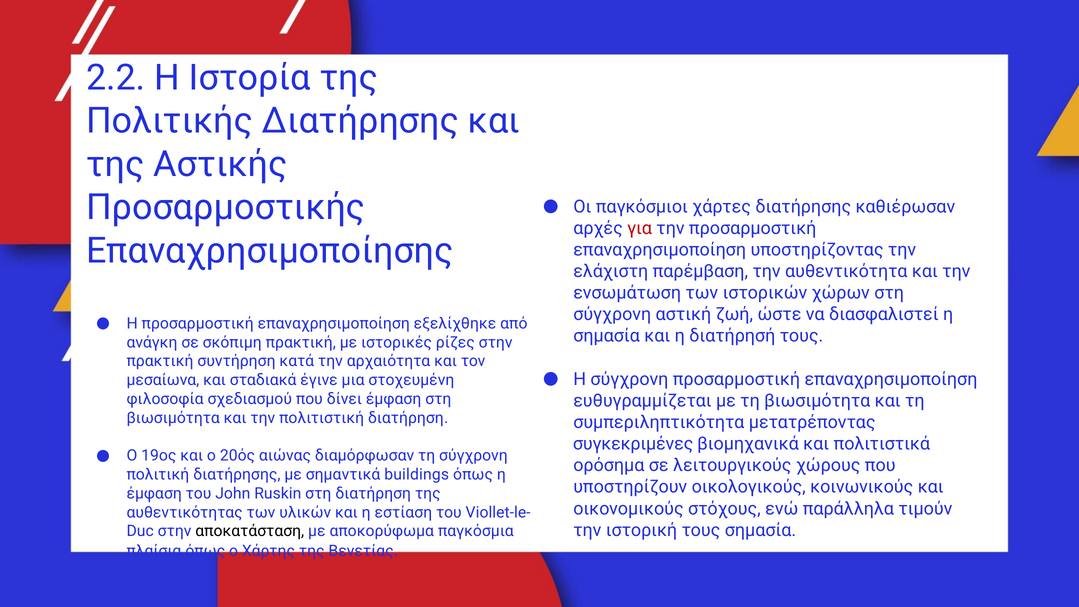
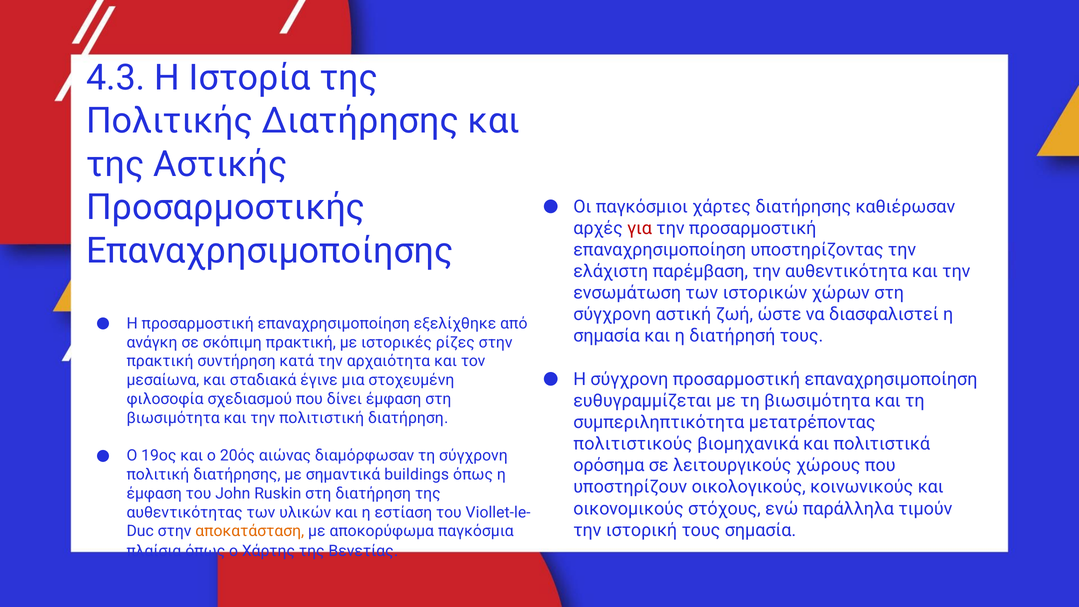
2.2: 2.2 -> 4.3
συγκεκριμένες: συγκεκριμένες -> πολιτιστικούς
αποκατάσταση colour: black -> orange
